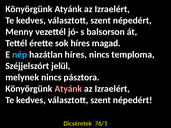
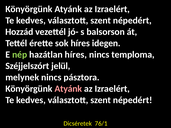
Menny: Menny -> Hozzád
magad: magad -> idegen
nép colour: light blue -> light green
